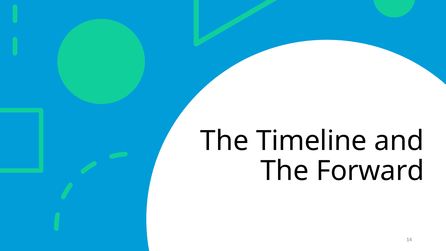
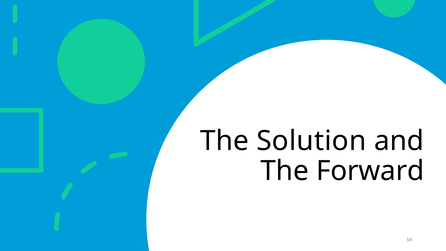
Timeline: Timeline -> Solution
